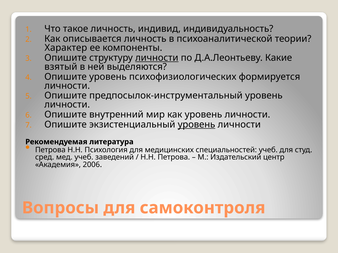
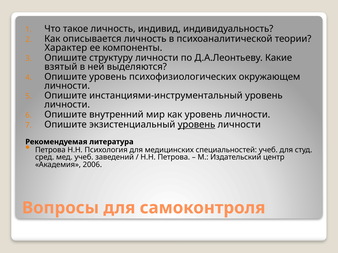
личности at (157, 58) underline: present -> none
формируется: формируется -> окружающем
предпосылок-инструментальный: предпосылок-инструментальный -> инстанциями-инструментальный
